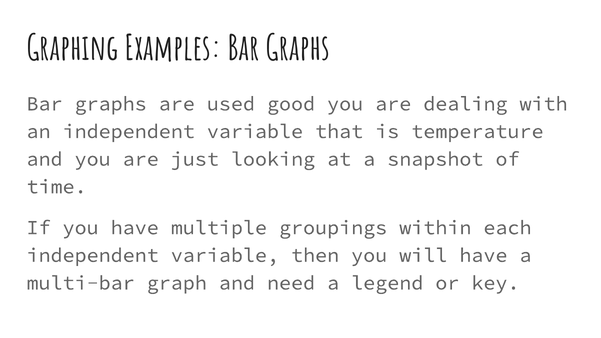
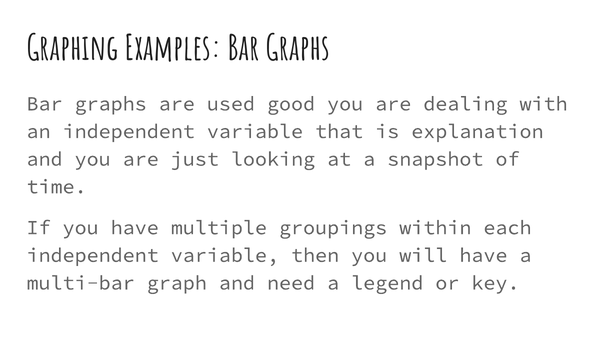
temperature: temperature -> explanation
